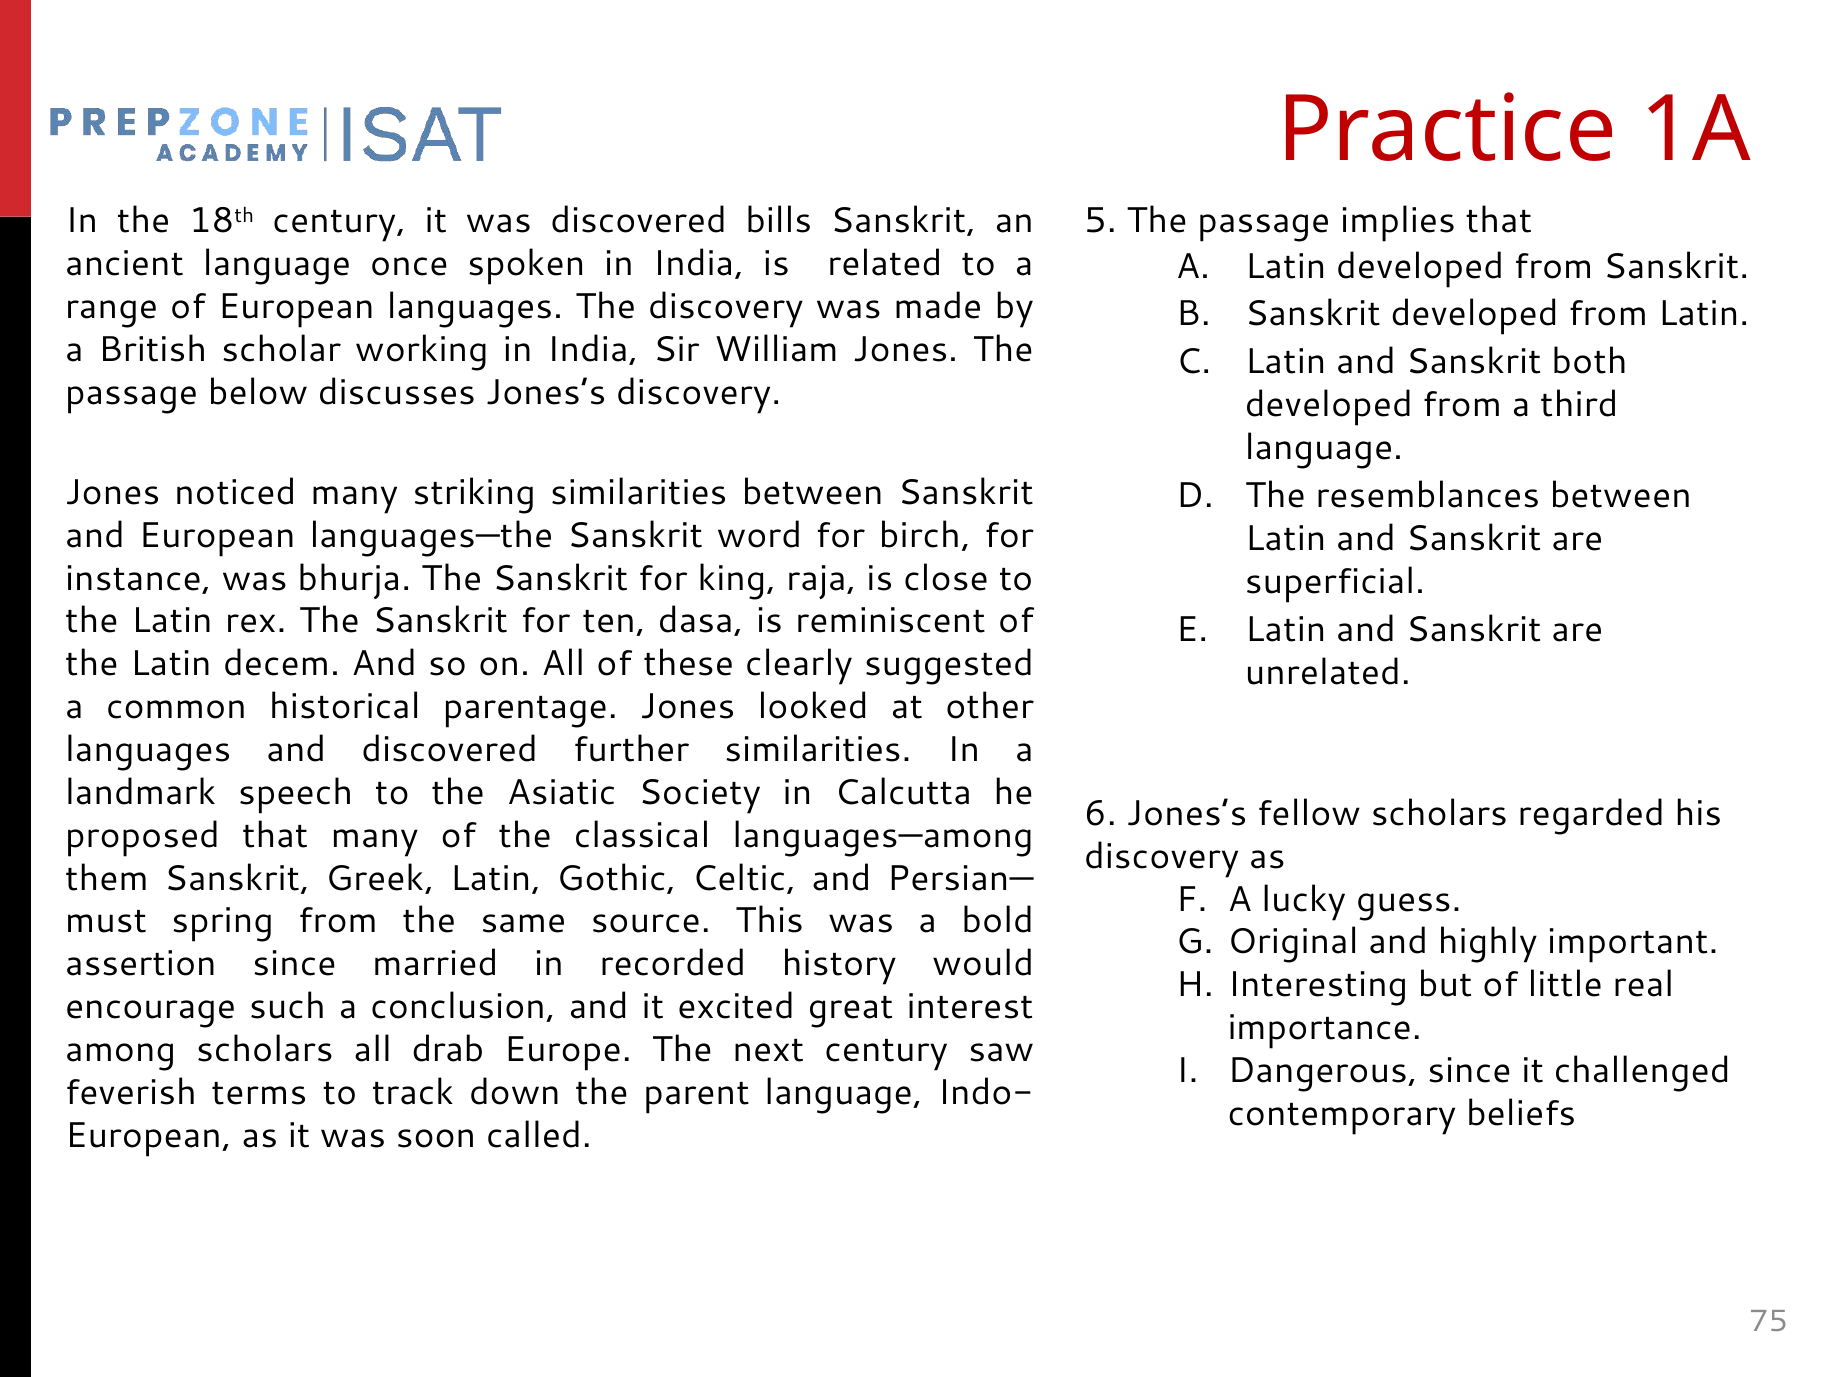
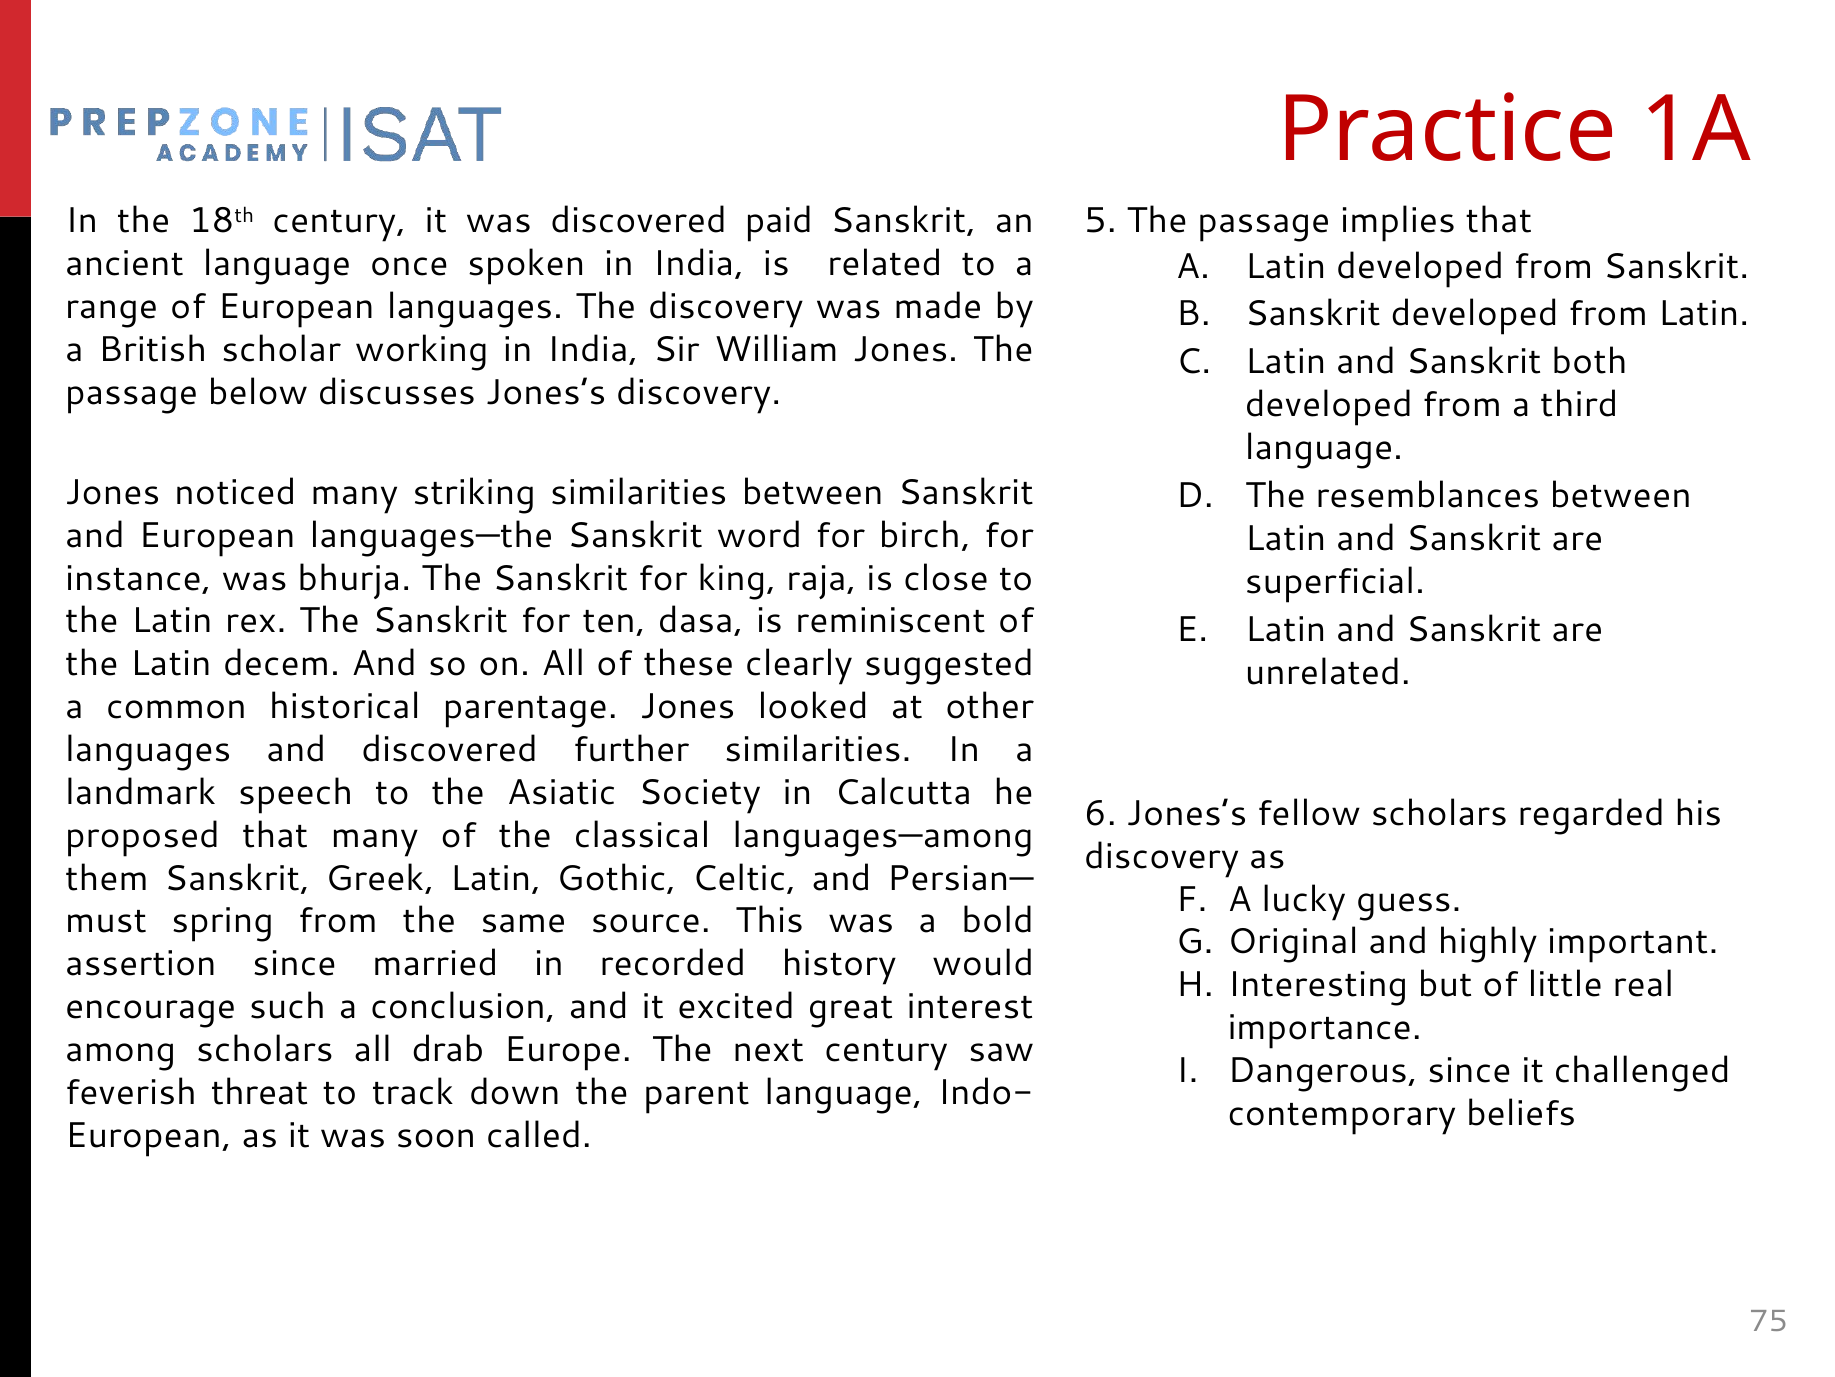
bills: bills -> paid
terms: terms -> threat
